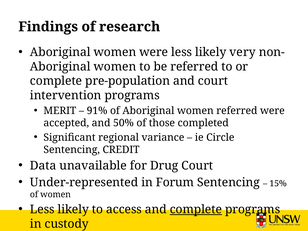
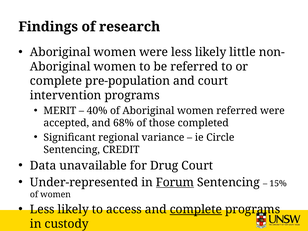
very: very -> little
91%: 91% -> 40%
50%: 50% -> 68%
Forum underline: none -> present
